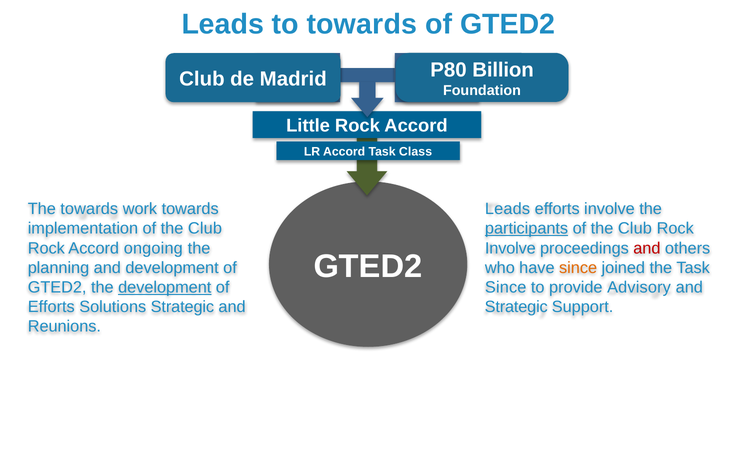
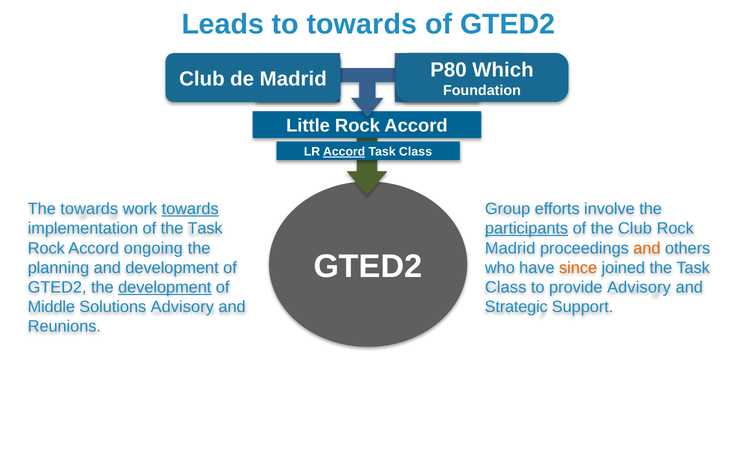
Billion: Billion -> Which
Accord at (344, 151) underline: none -> present
towards at (190, 209) underline: none -> present
Leads at (508, 209): Leads -> Group
implementation of the Club: Club -> Task
Involve at (510, 248): Involve -> Madrid
and at (647, 248) colour: red -> orange
Since at (506, 287): Since -> Class
Efforts at (51, 307): Efforts -> Middle
Solutions Strategic: Strategic -> Advisory
